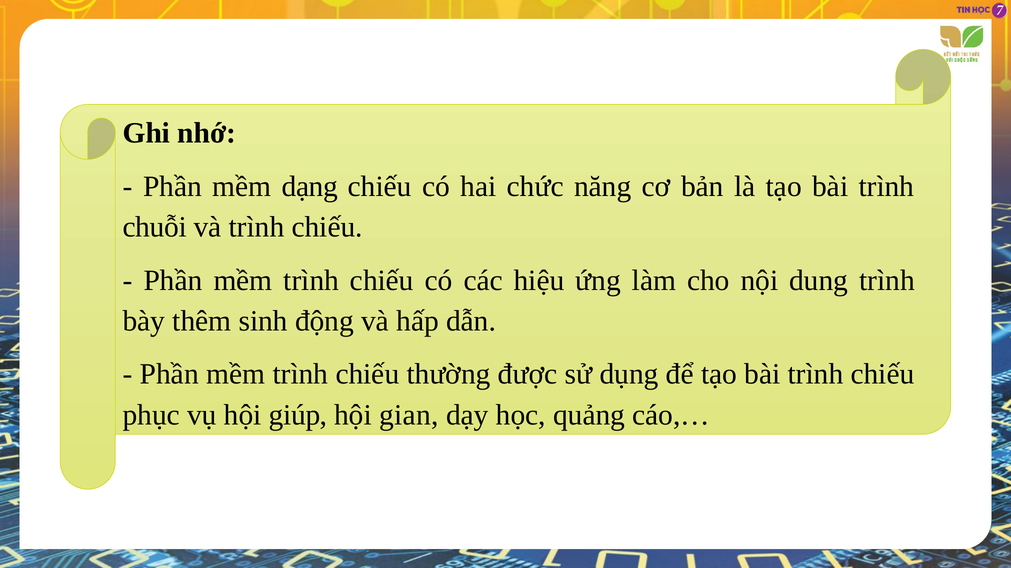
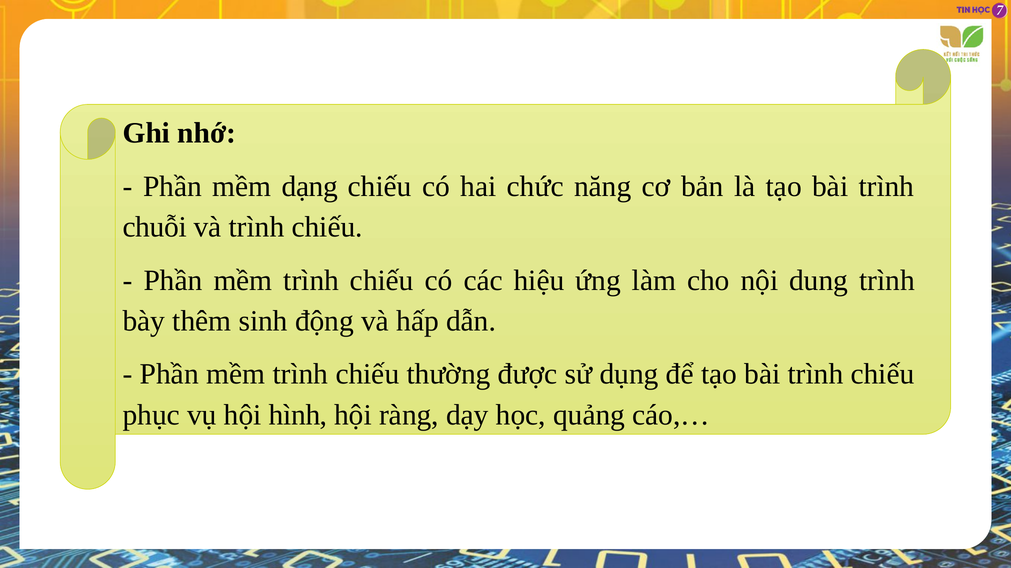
giúp: giúp -> hình
gian: gian -> ràng
